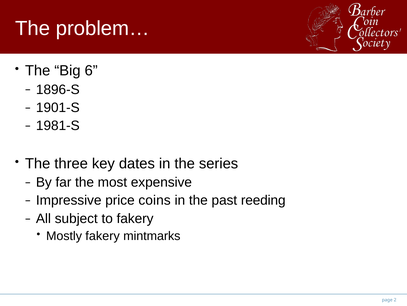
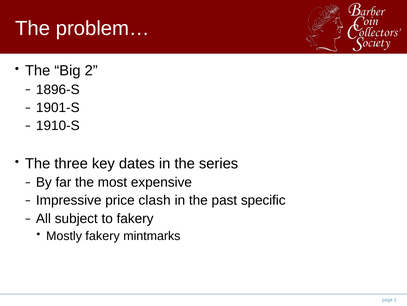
Big 6: 6 -> 2
1981-S: 1981-S -> 1910-S
coins: coins -> clash
reeding: reeding -> specific
